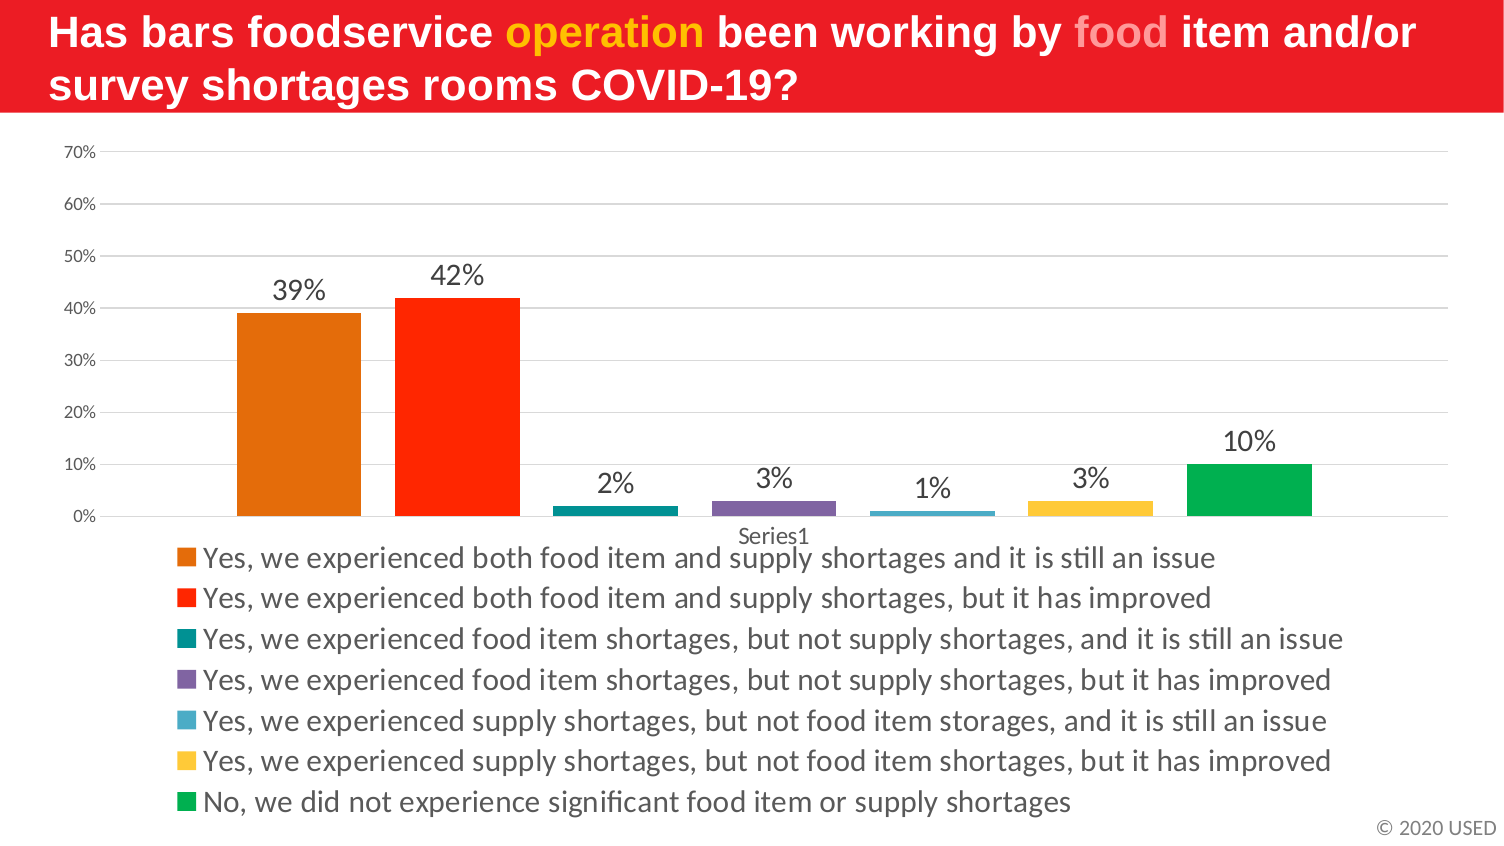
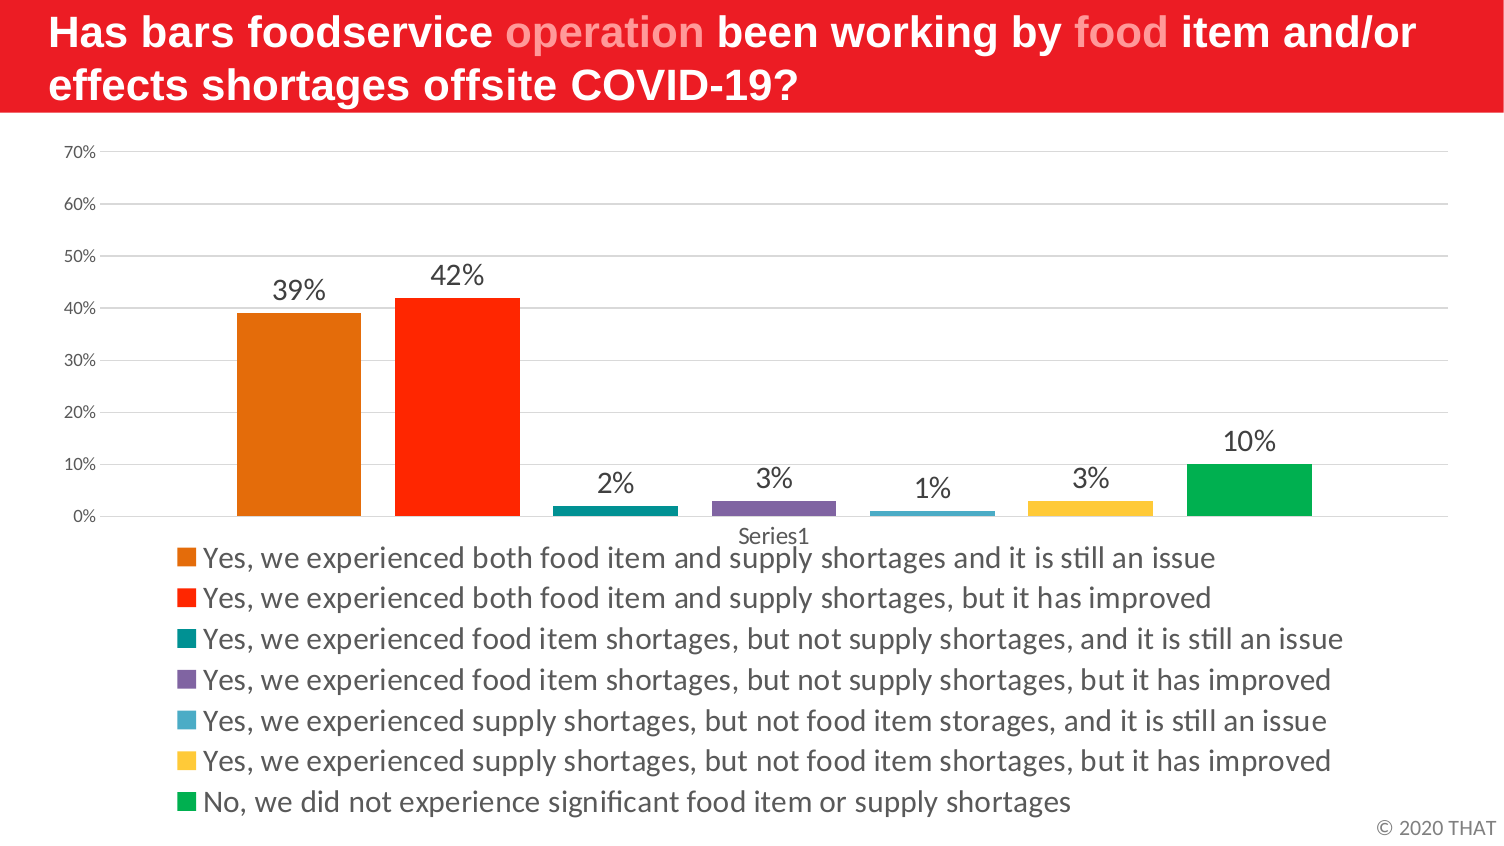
operation colour: yellow -> pink
survey: survey -> effects
rooms: rooms -> offsite
USED: USED -> THAT
